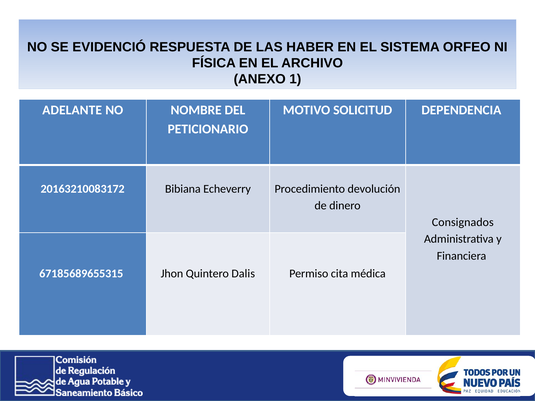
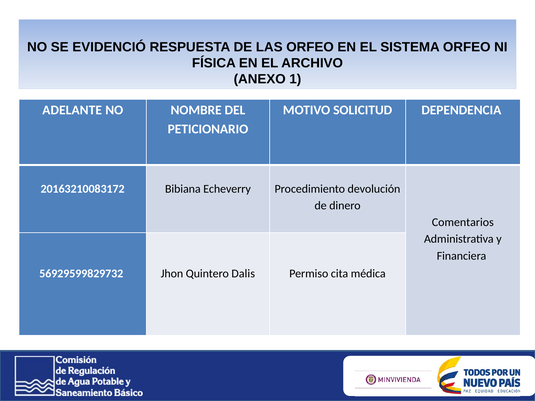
LAS HABER: HABER -> ORFEO
Consignados: Consignados -> Comentarios
67185689655315: 67185689655315 -> 56929599829732
